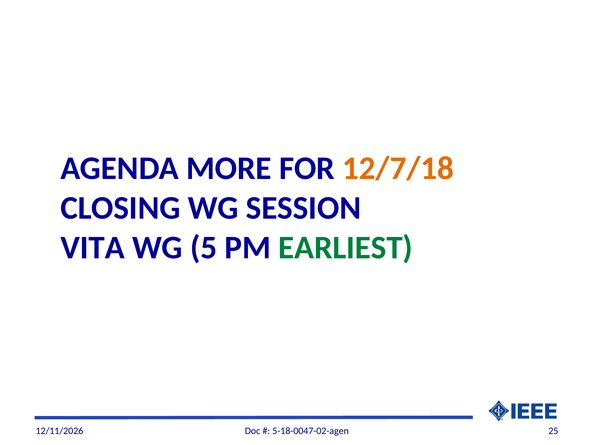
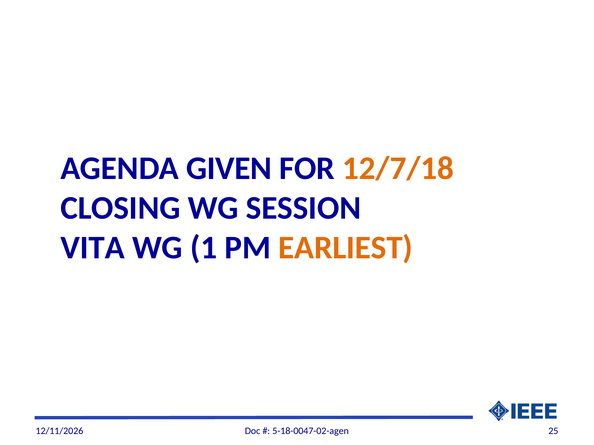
MORE: MORE -> GIVEN
5: 5 -> 1
EARLIEST colour: green -> orange
